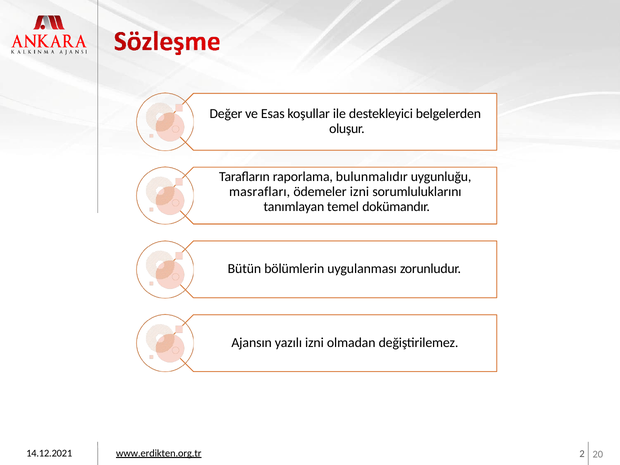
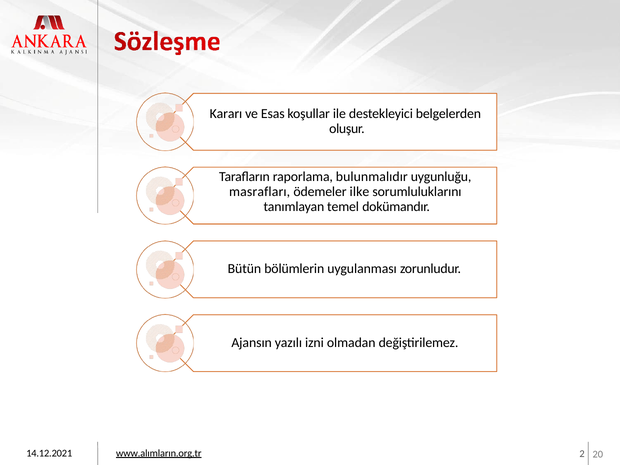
Değer: Değer -> Kararı
ödemeler izni: izni -> ilke
www.erdikten.org.tr: www.erdikten.org.tr -> www.alımların.org.tr
